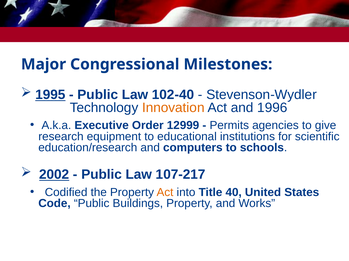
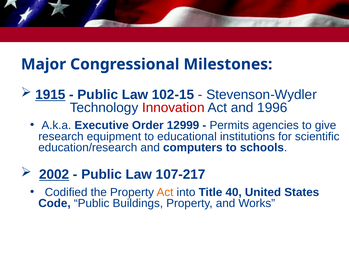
1995: 1995 -> 1915
102-40: 102-40 -> 102-15
Innovation colour: orange -> red
